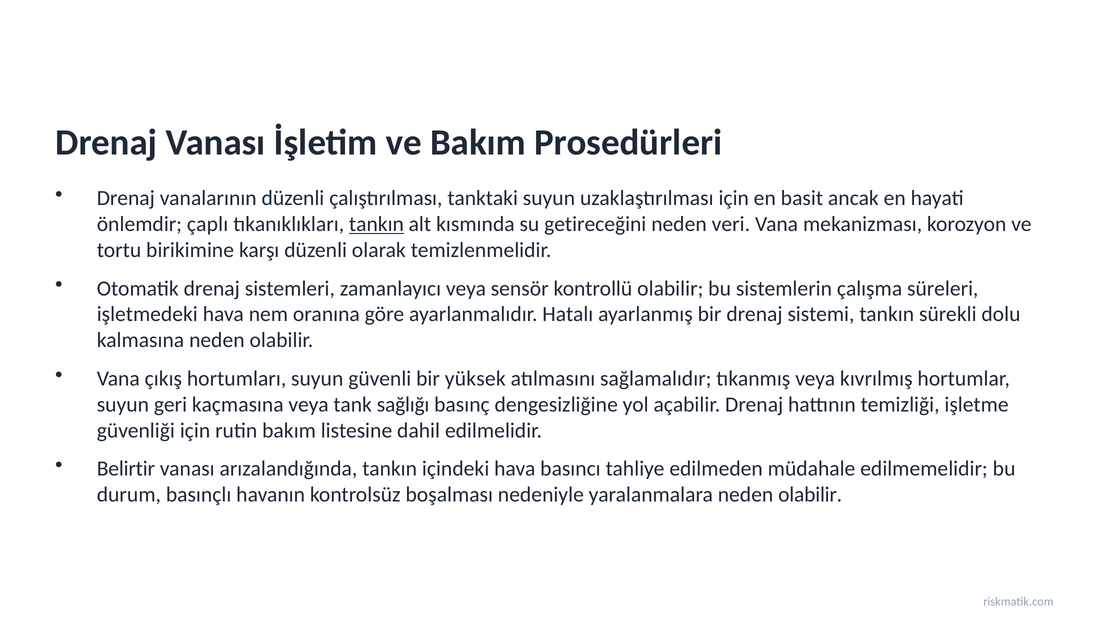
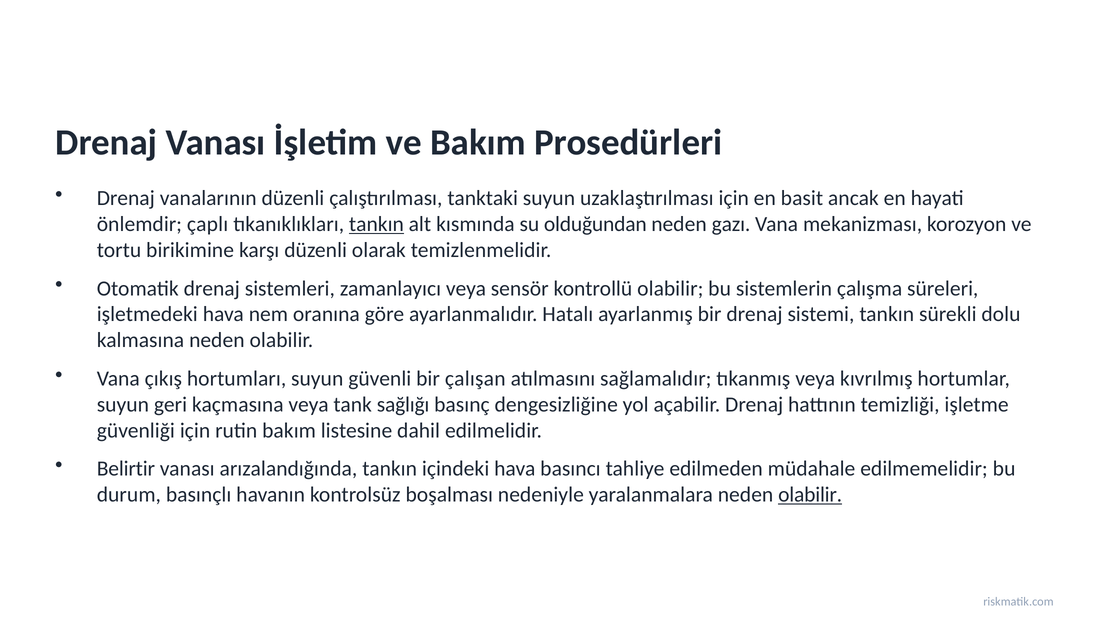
getireceğini: getireceğini -> olduğundan
veri: veri -> gazı
yüksek: yüksek -> çalışan
olabilir at (810, 495) underline: none -> present
